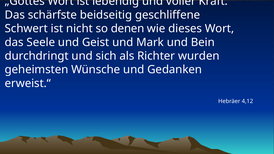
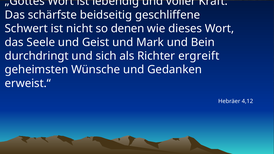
wurden: wurden -> ergreift
